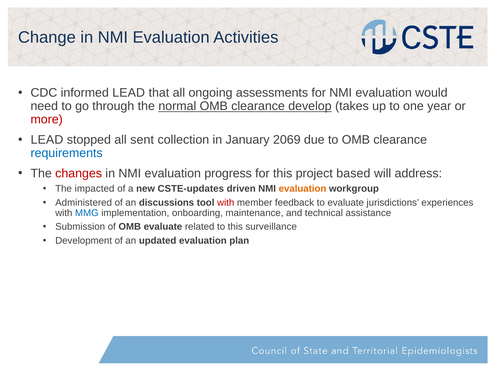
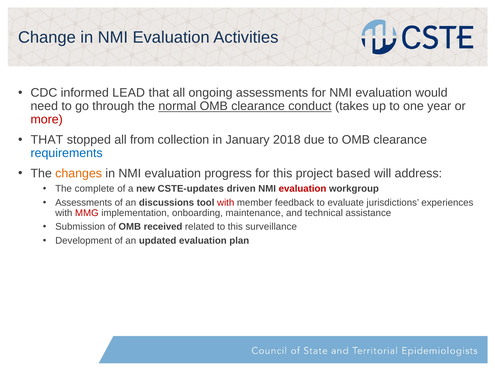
develop: develop -> conduct
LEAD at (47, 140): LEAD -> THAT
sent: sent -> from
2069: 2069 -> 2018
changes colour: red -> orange
impacted: impacted -> complete
evaluation at (302, 189) colour: orange -> red
Administered at (84, 203): Administered -> Assessments
MMG colour: blue -> red
OMB evaluate: evaluate -> received
